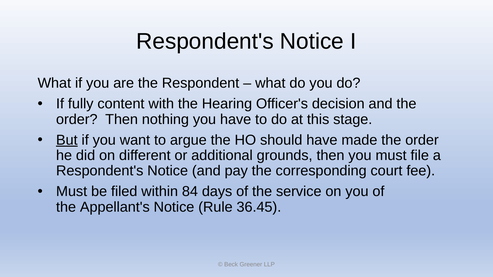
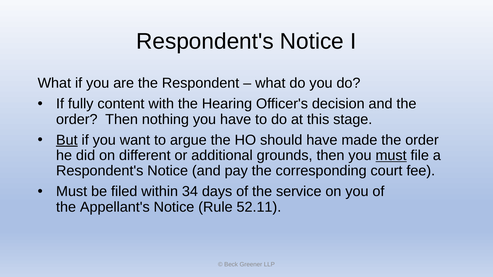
must at (391, 156) underline: none -> present
84: 84 -> 34
36.45: 36.45 -> 52.11
